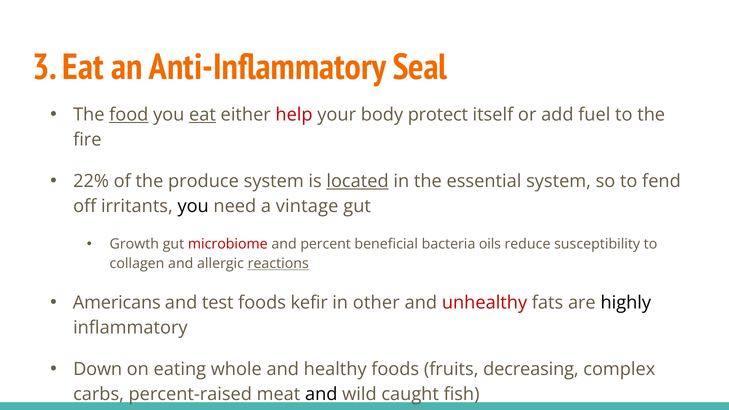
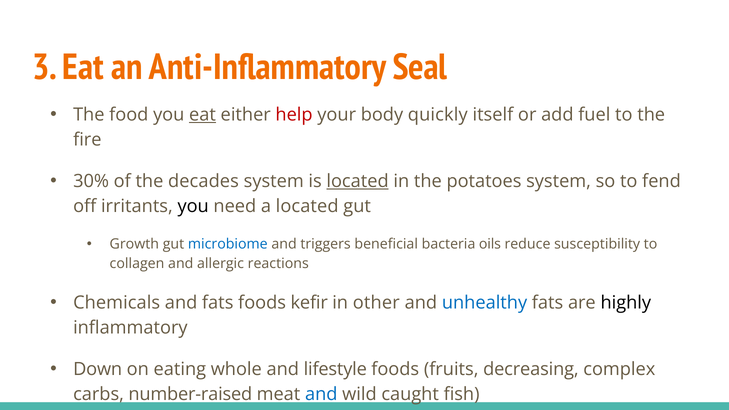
food underline: present -> none
protect: protect -> quickly
22%: 22% -> 30%
produce: produce -> decades
essential: essential -> potatoes
a vintage: vintage -> located
microbiome colour: red -> blue
percent: percent -> triggers
reactions underline: present -> none
Americans: Americans -> Chemicals
and test: test -> fats
unhealthy colour: red -> blue
healthy: healthy -> lifestyle
percent-raised: percent-raised -> number-raised
and at (321, 394) colour: black -> blue
